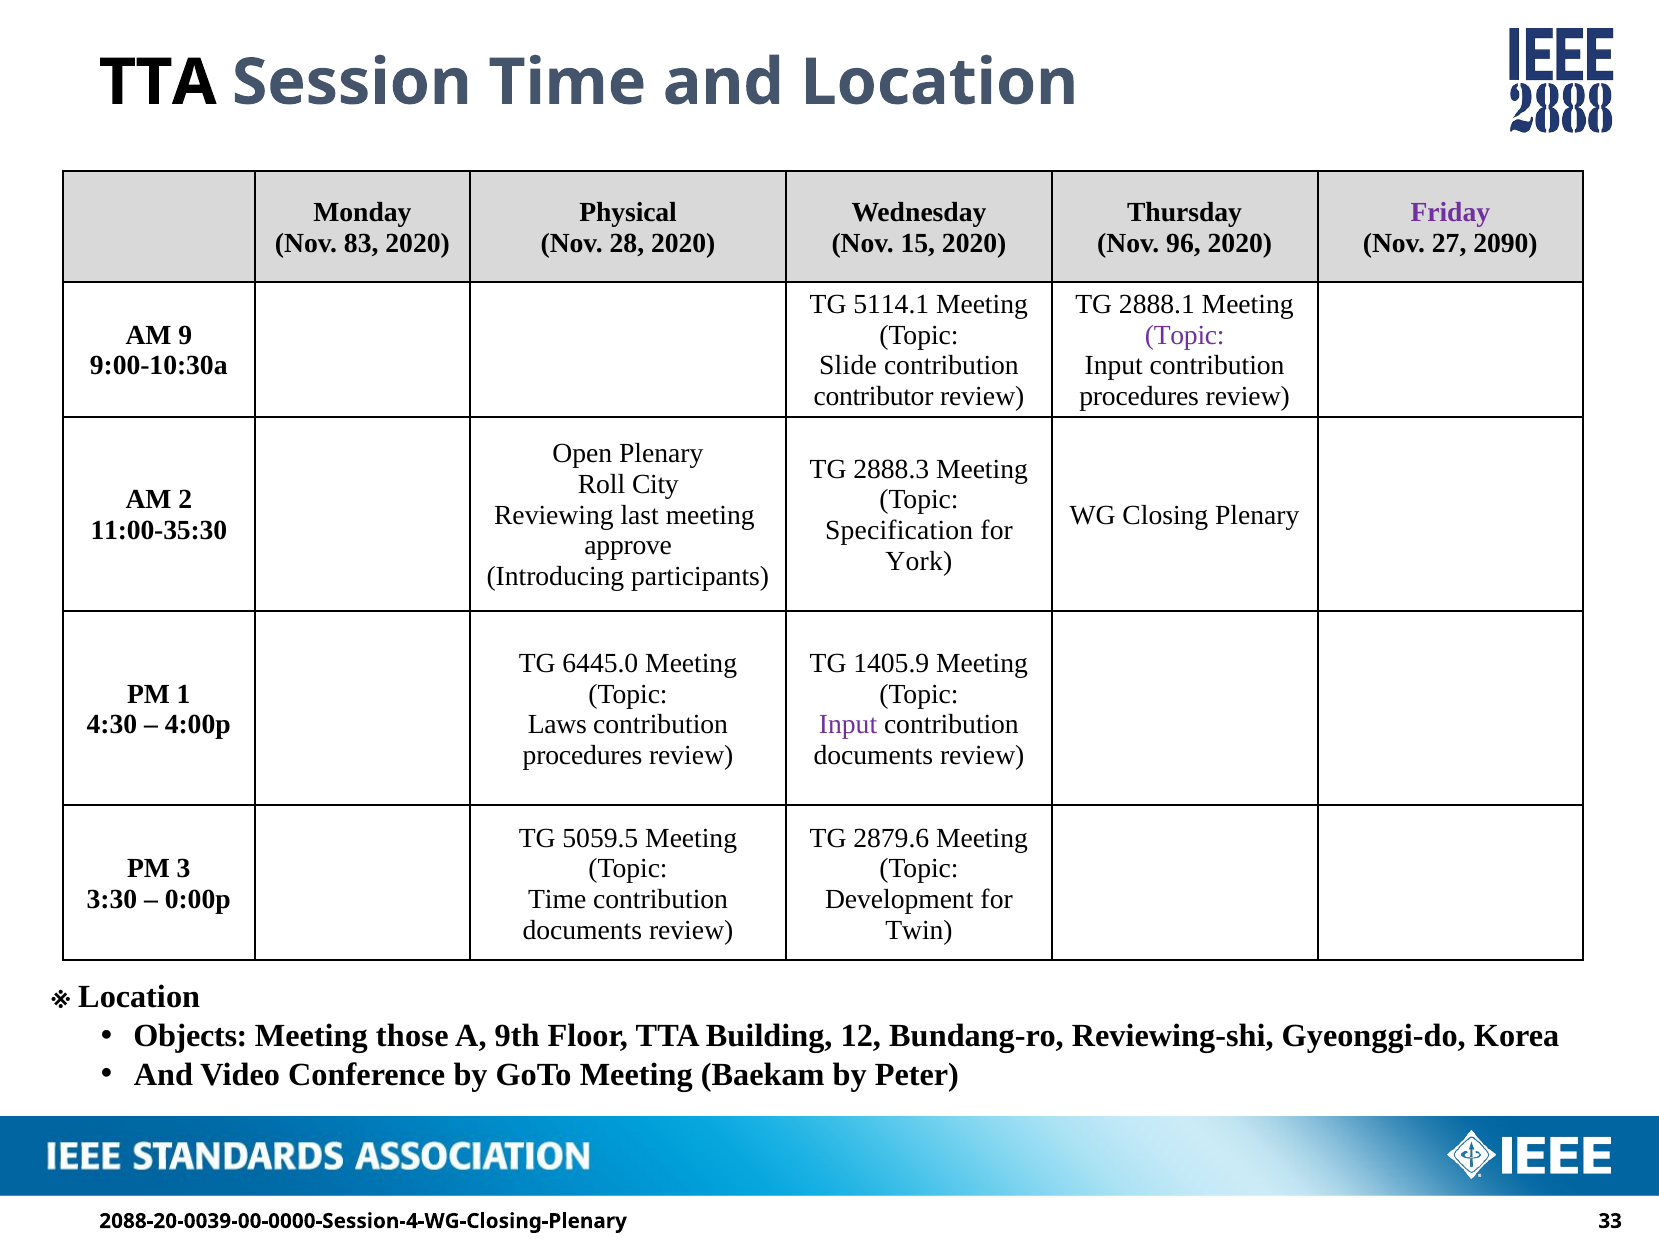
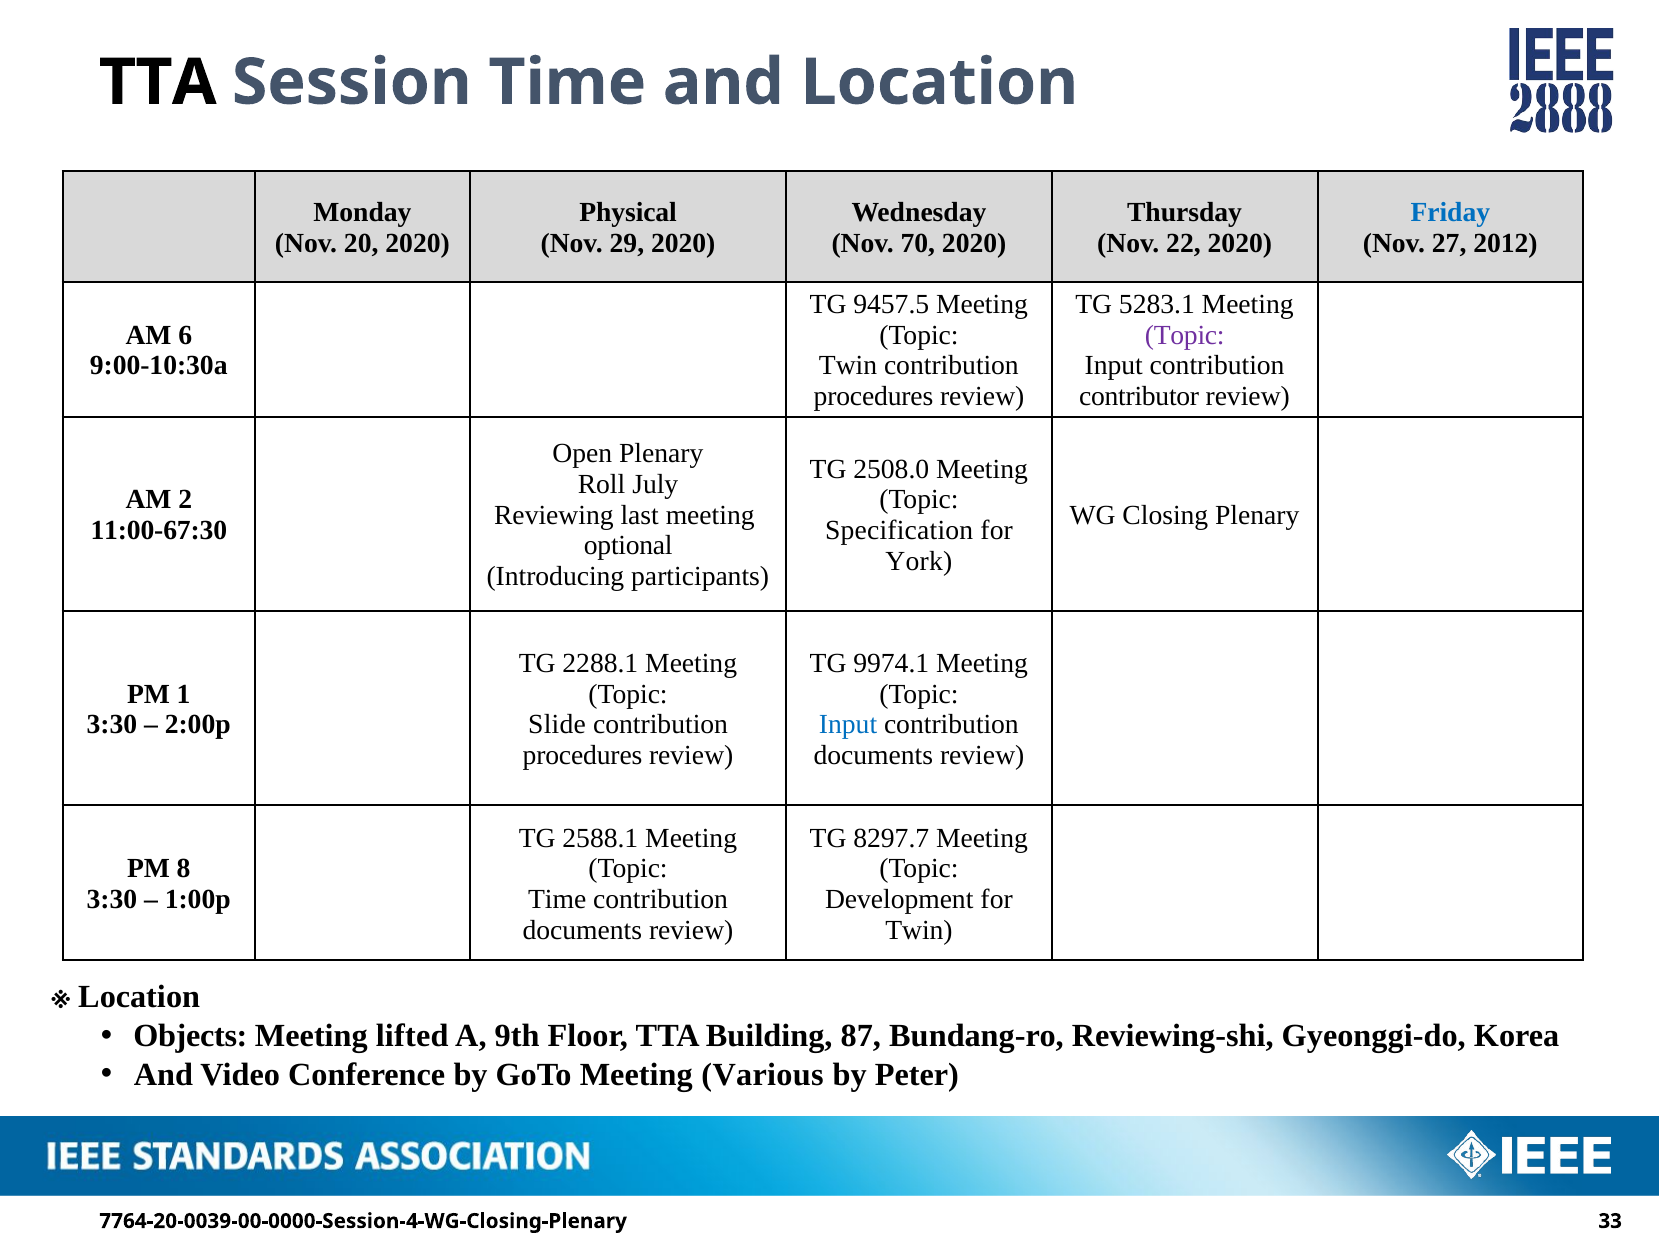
Friday colour: purple -> blue
83: 83 -> 20
28: 28 -> 29
15: 15 -> 70
96: 96 -> 22
2090: 2090 -> 2012
5114.1: 5114.1 -> 9457.5
2888.1: 2888.1 -> 5283.1
9: 9 -> 6
Slide at (848, 366): Slide -> Twin
contributor at (874, 397): contributor -> procedures
procedures at (1139, 397): procedures -> contributor
2888.3: 2888.3 -> 2508.0
City: City -> July
11:00-35:30: 11:00-35:30 -> 11:00-67:30
approve: approve -> optional
6445.0: 6445.0 -> 2288.1
1405.9: 1405.9 -> 9974.1
4:30 at (112, 725): 4:30 -> 3:30
4:00p: 4:00p -> 2:00p
Laws: Laws -> Slide
Input at (848, 725) colour: purple -> blue
5059.5: 5059.5 -> 2588.1
2879.6: 2879.6 -> 8297.7
3: 3 -> 8
0:00p: 0:00p -> 1:00p
those: those -> lifted
12: 12 -> 87
Baekam: Baekam -> Various
2088-20-0039-00-0000-Session-4-WG-Closing-Plenary: 2088-20-0039-00-0000-Session-4-WG-Closing-Plenary -> 7764-20-0039-00-0000-Session-4-WG-Closing-Plenary
